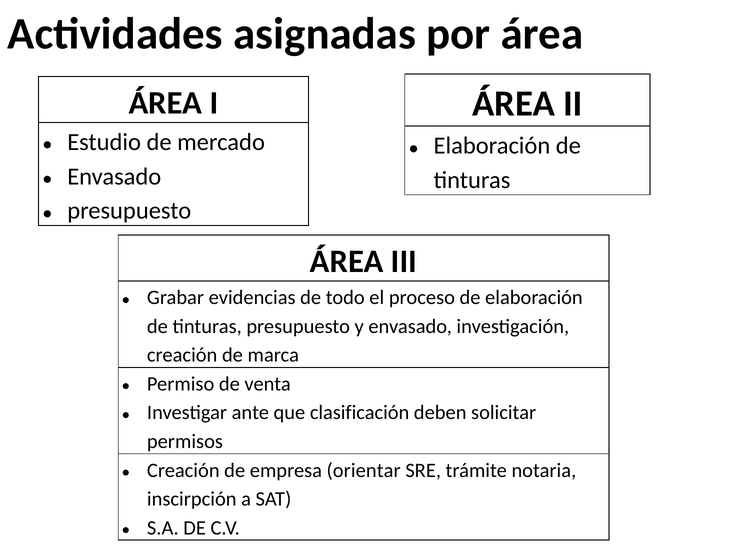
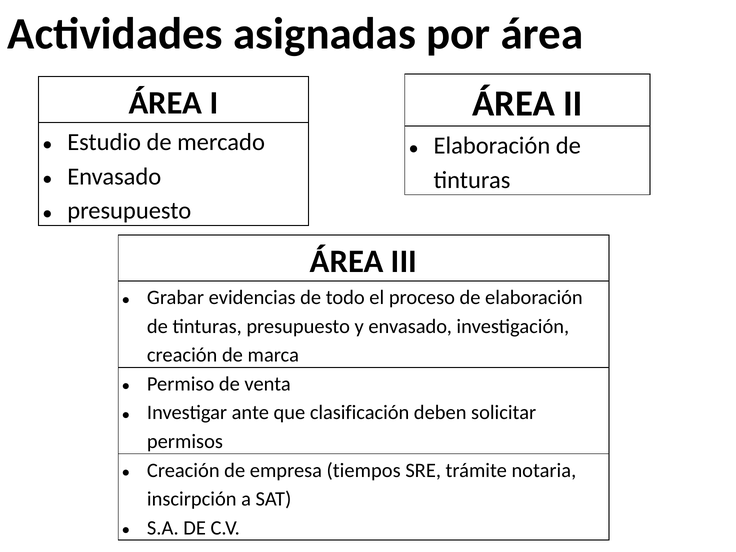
orientar: orientar -> tiempos
